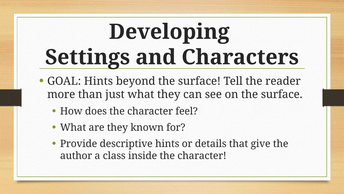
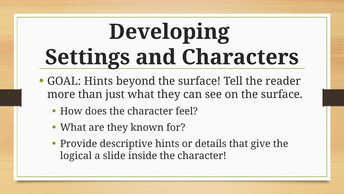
author: author -> logical
class: class -> slide
